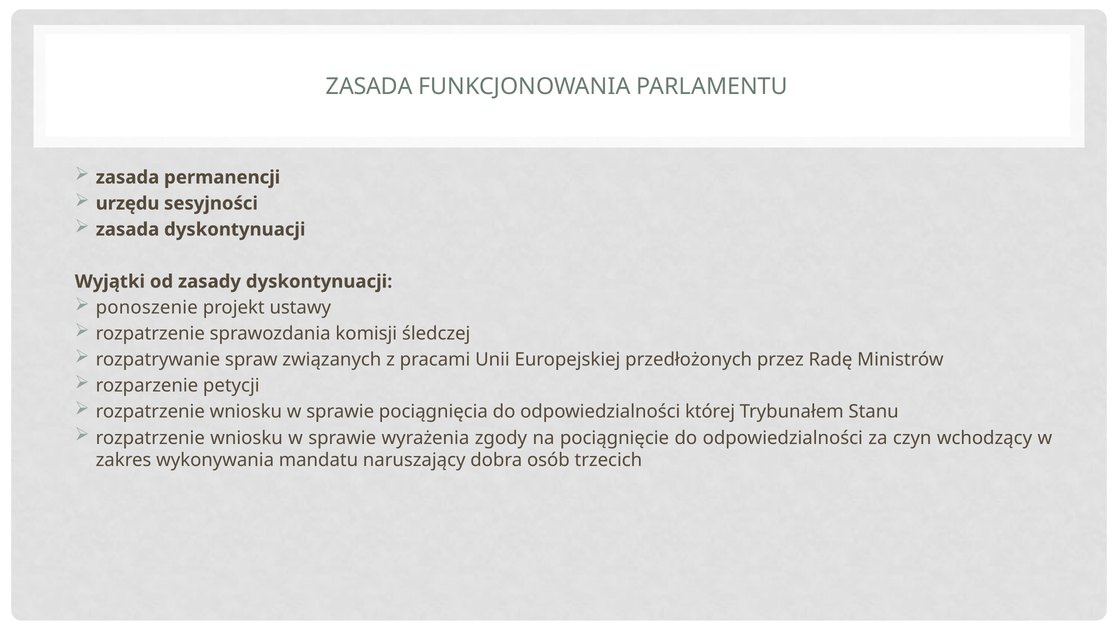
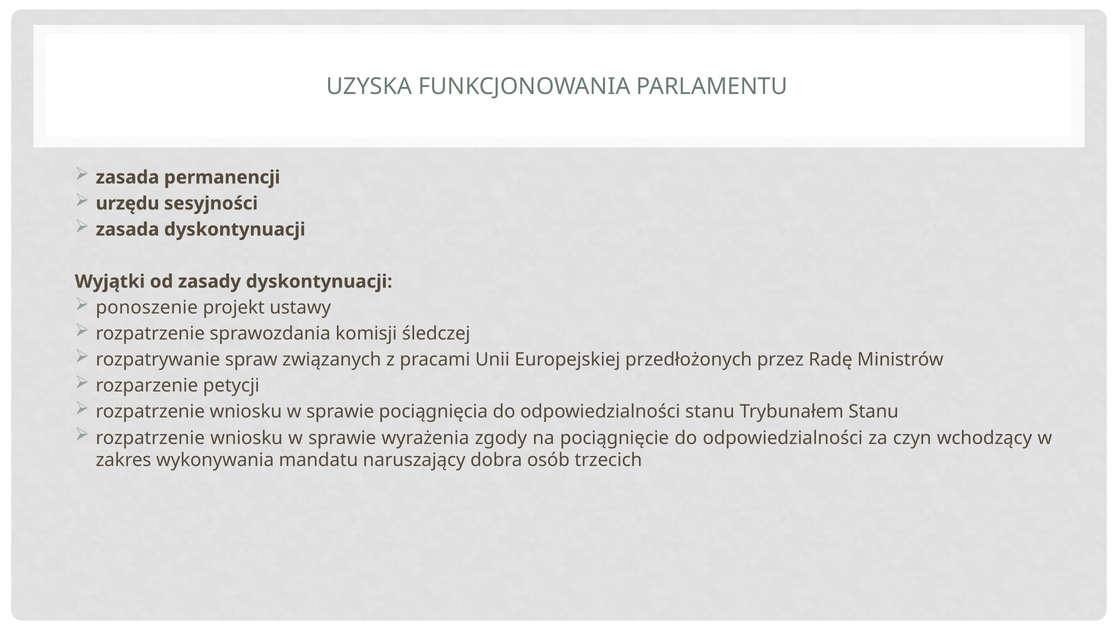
ZASADA at (369, 87): ZASADA -> UZYSKA
odpowiedzialności której: której -> stanu
